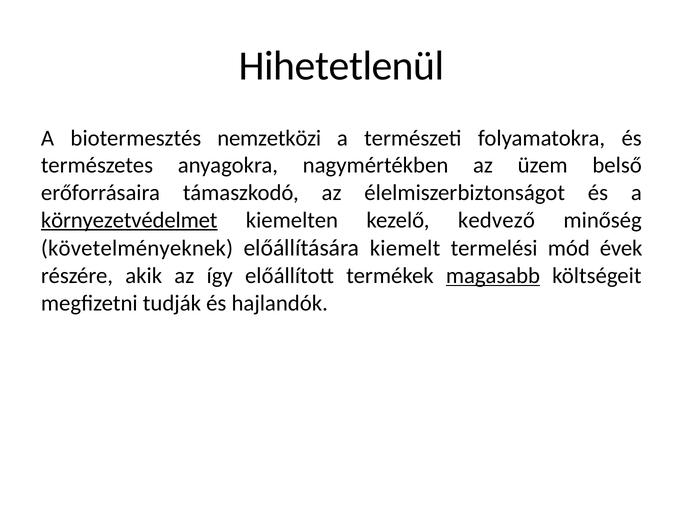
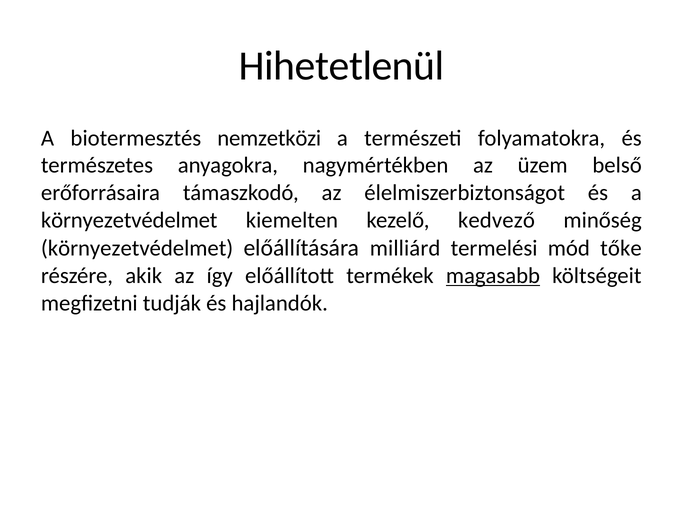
környezetvédelmet at (129, 220) underline: present -> none
követelményeknek at (137, 248): követelményeknek -> környezetvédelmet
kiemelt: kiemelt -> milliárd
évek: évek -> tőke
